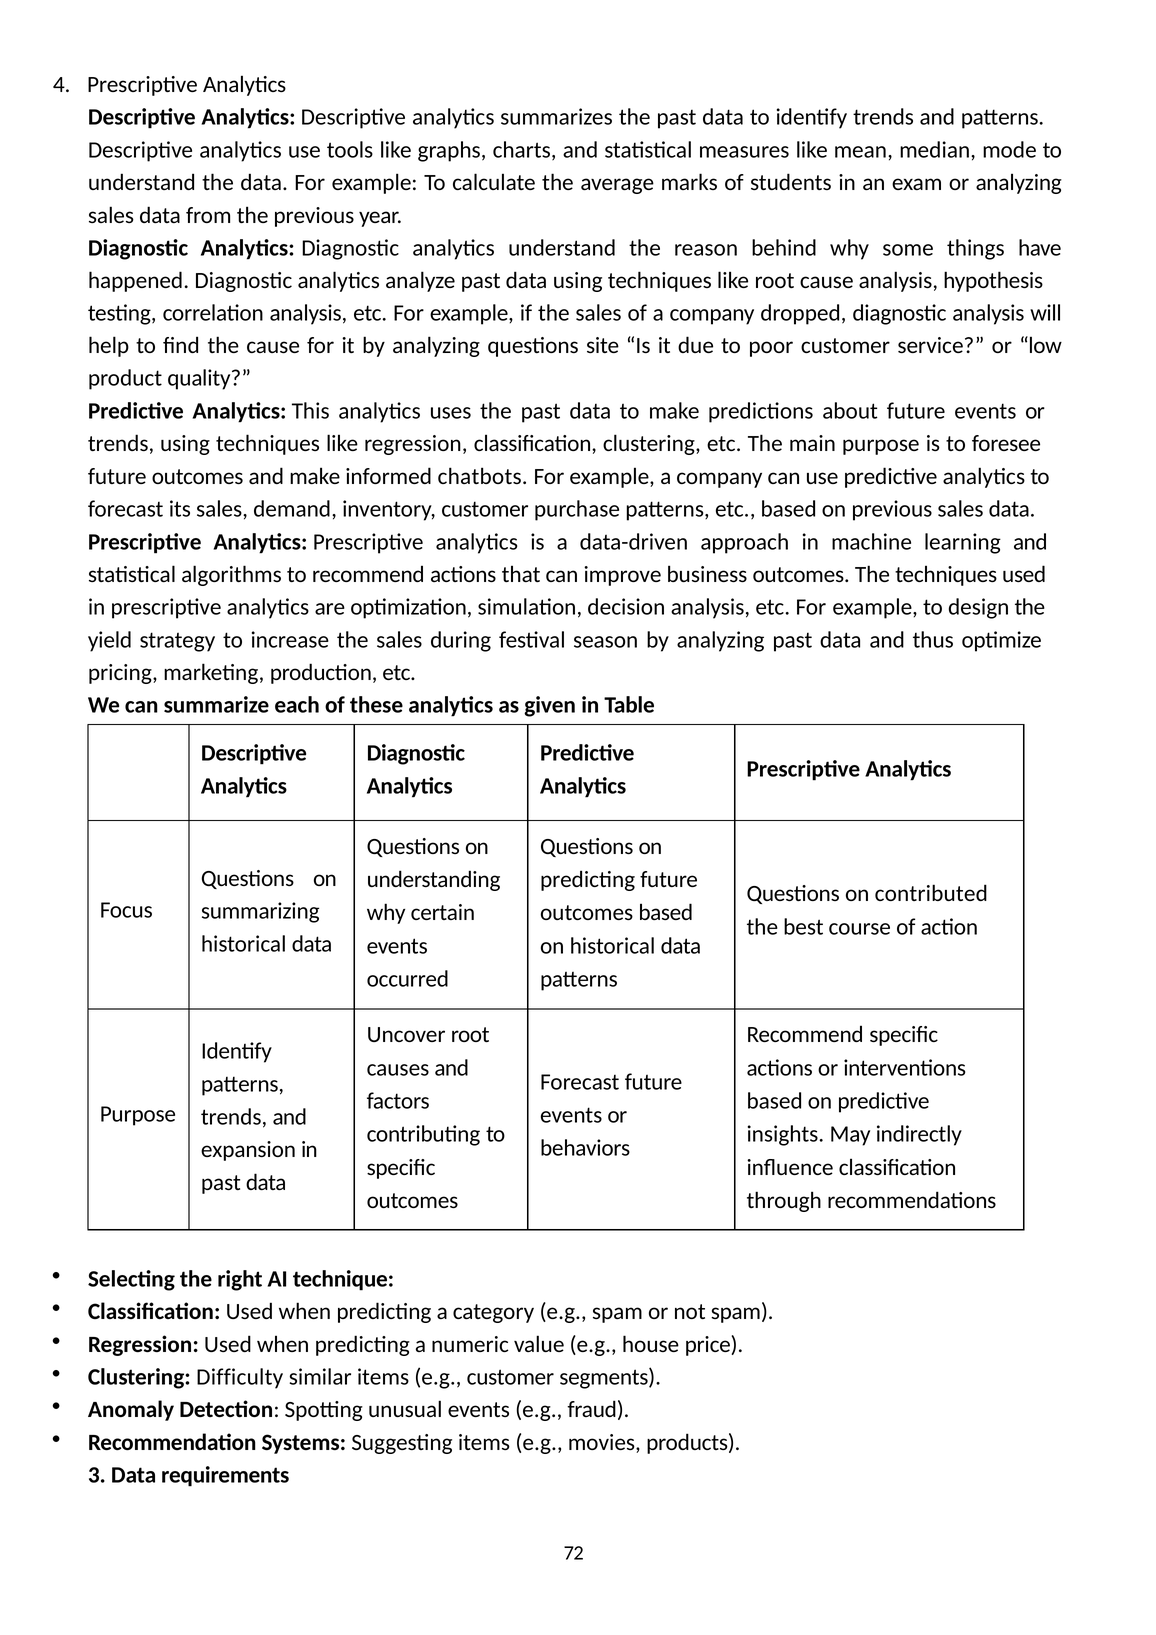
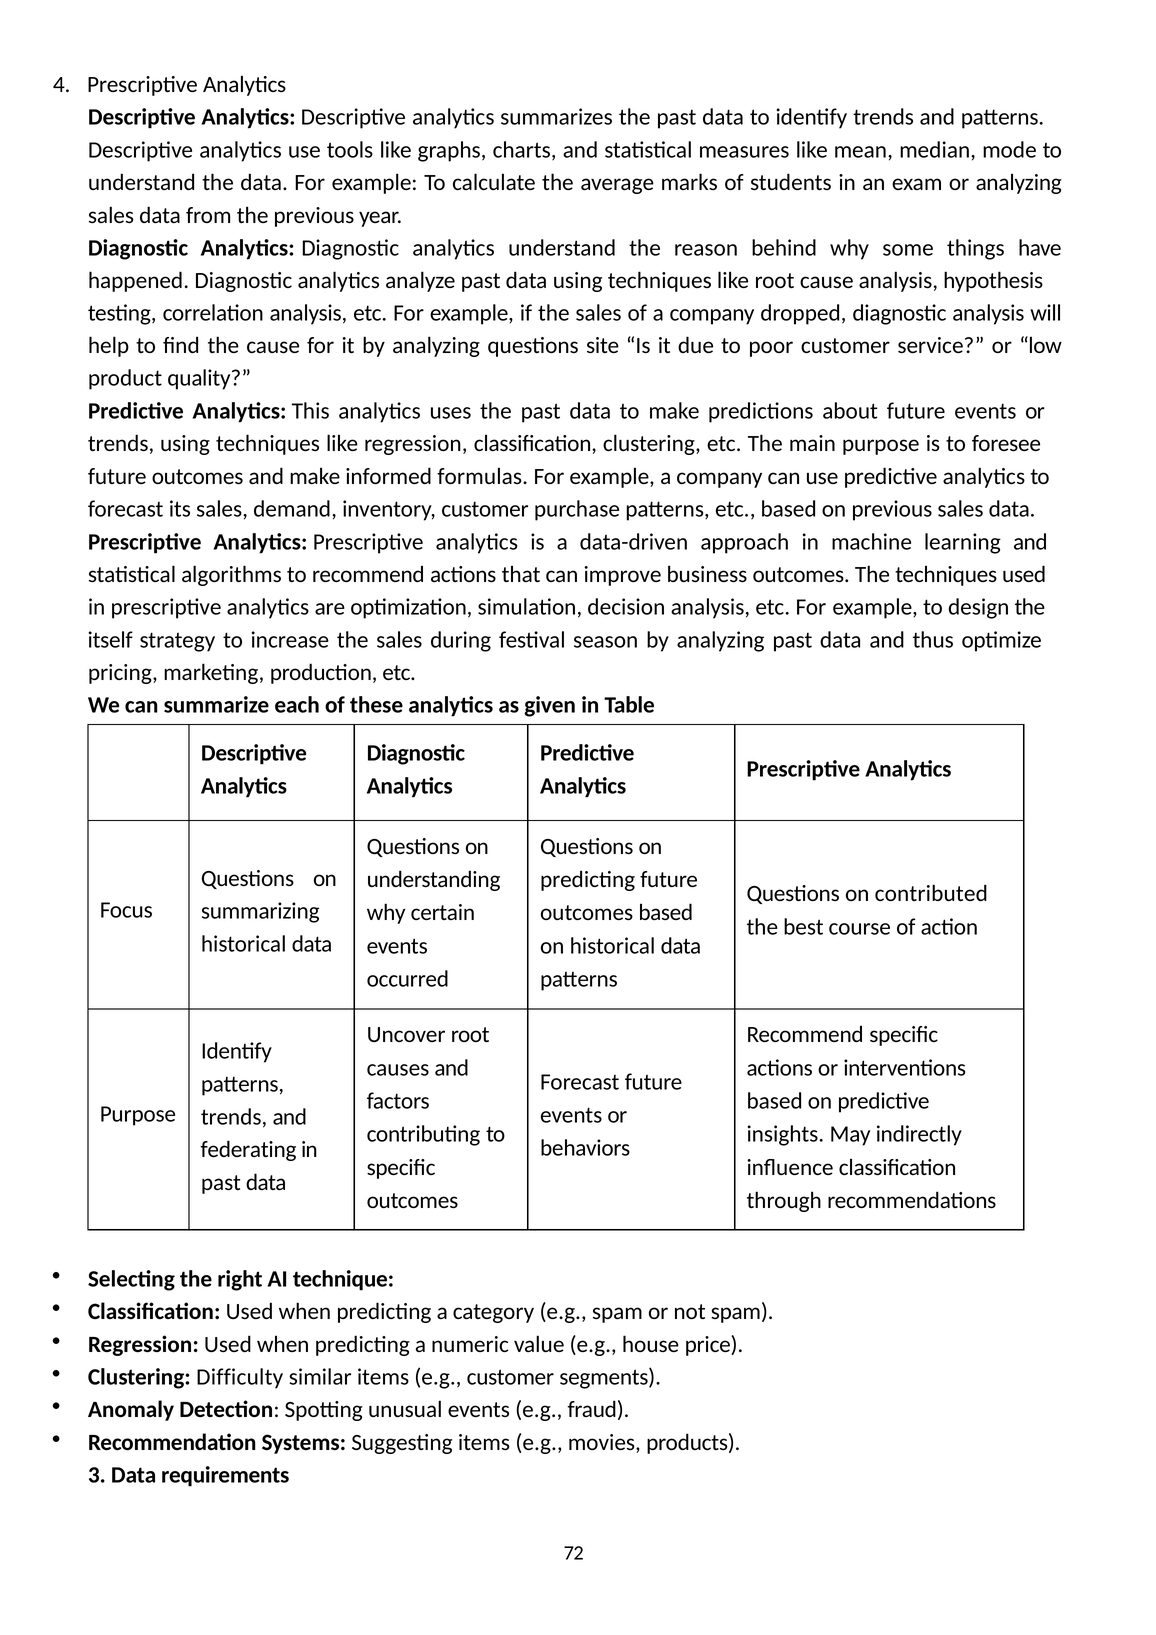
chatbots: chatbots -> formulas
yield: yield -> itself
expansion: expansion -> federating
